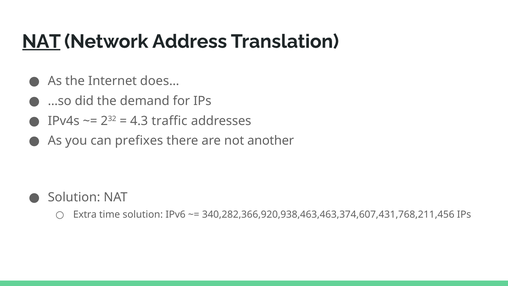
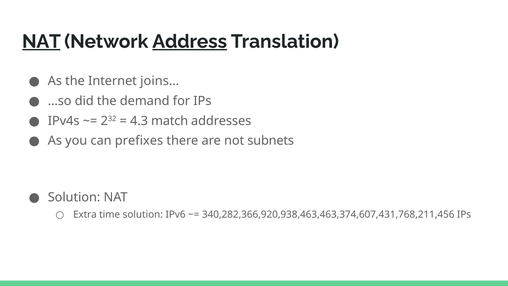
Address underline: none -> present
does…: does… -> joins…
traffic: traffic -> match
another: another -> subnets
